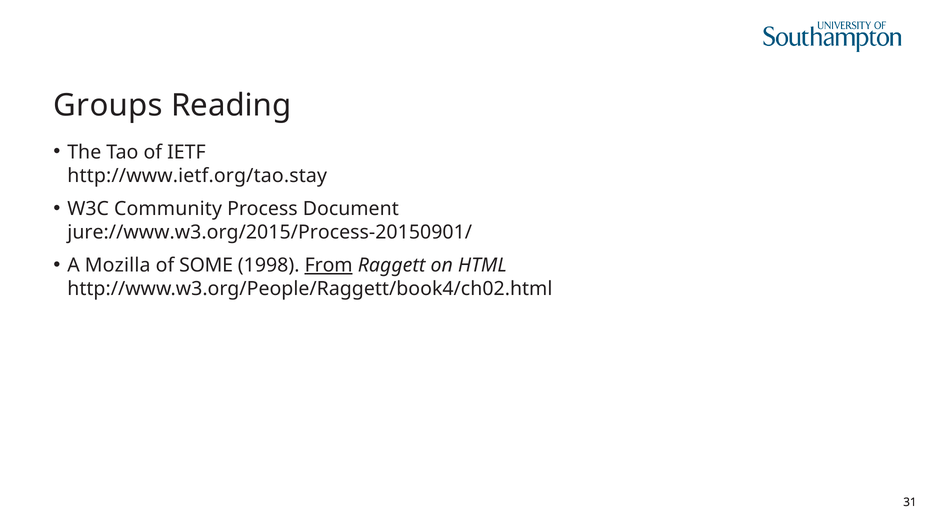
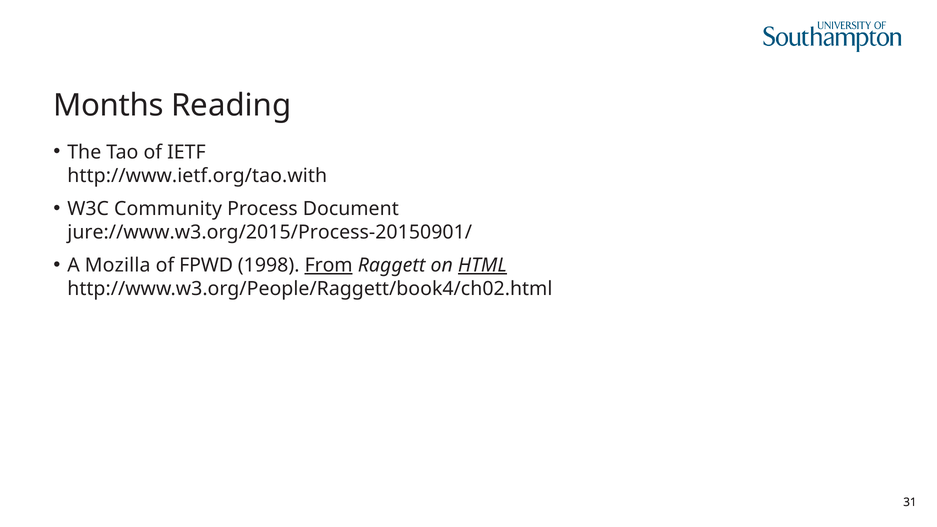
Groups: Groups -> Months
http://www.ietf.org/tao.stay: http://www.ietf.org/tao.stay -> http://www.ietf.org/tao.with
SOME: SOME -> FPWD
HTML underline: none -> present
